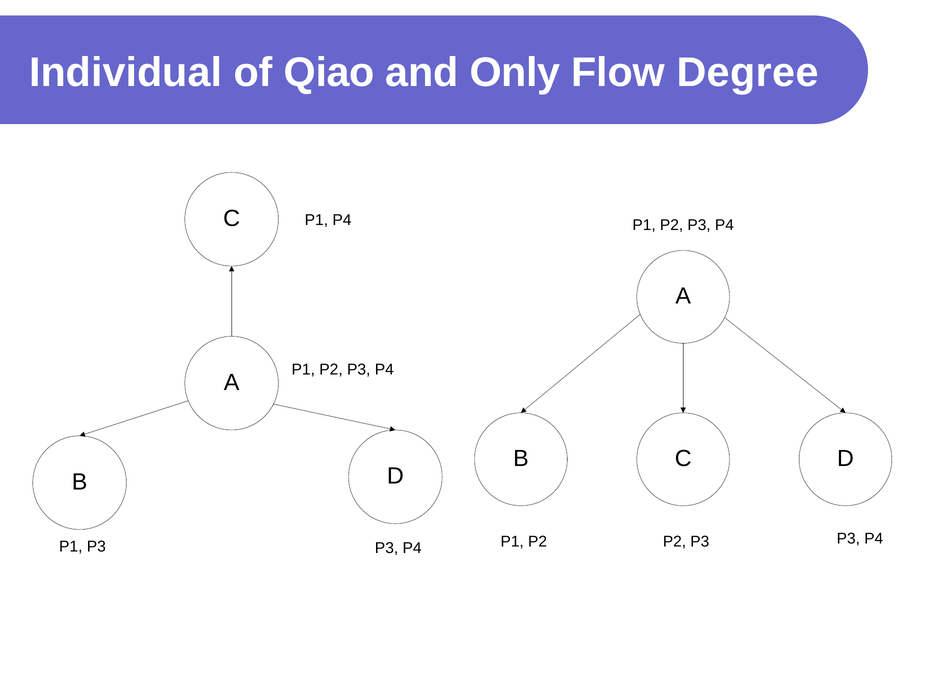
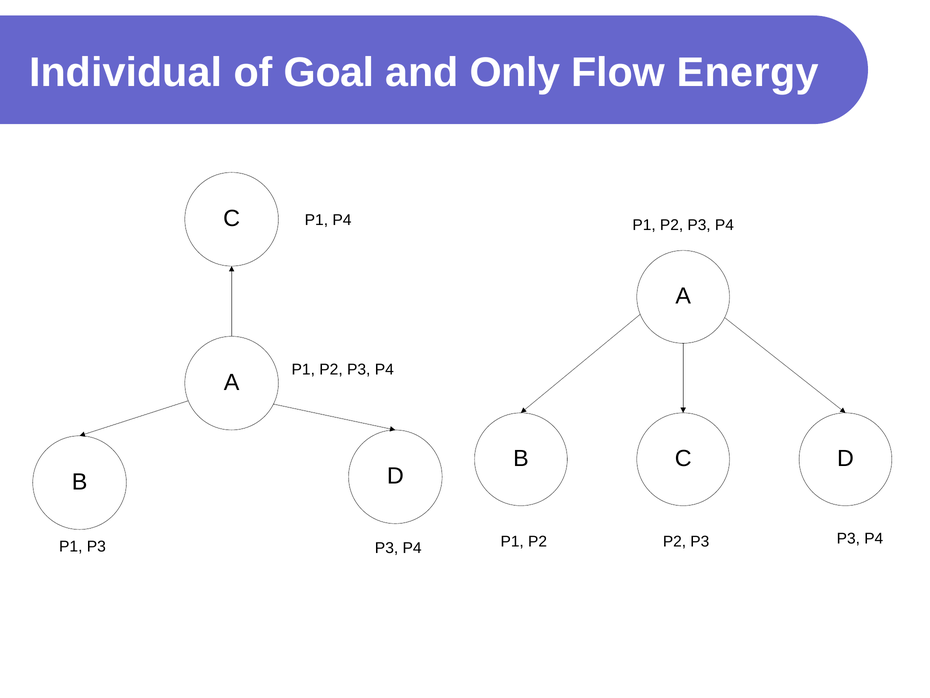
Qiao: Qiao -> Goal
Degree: Degree -> Energy
